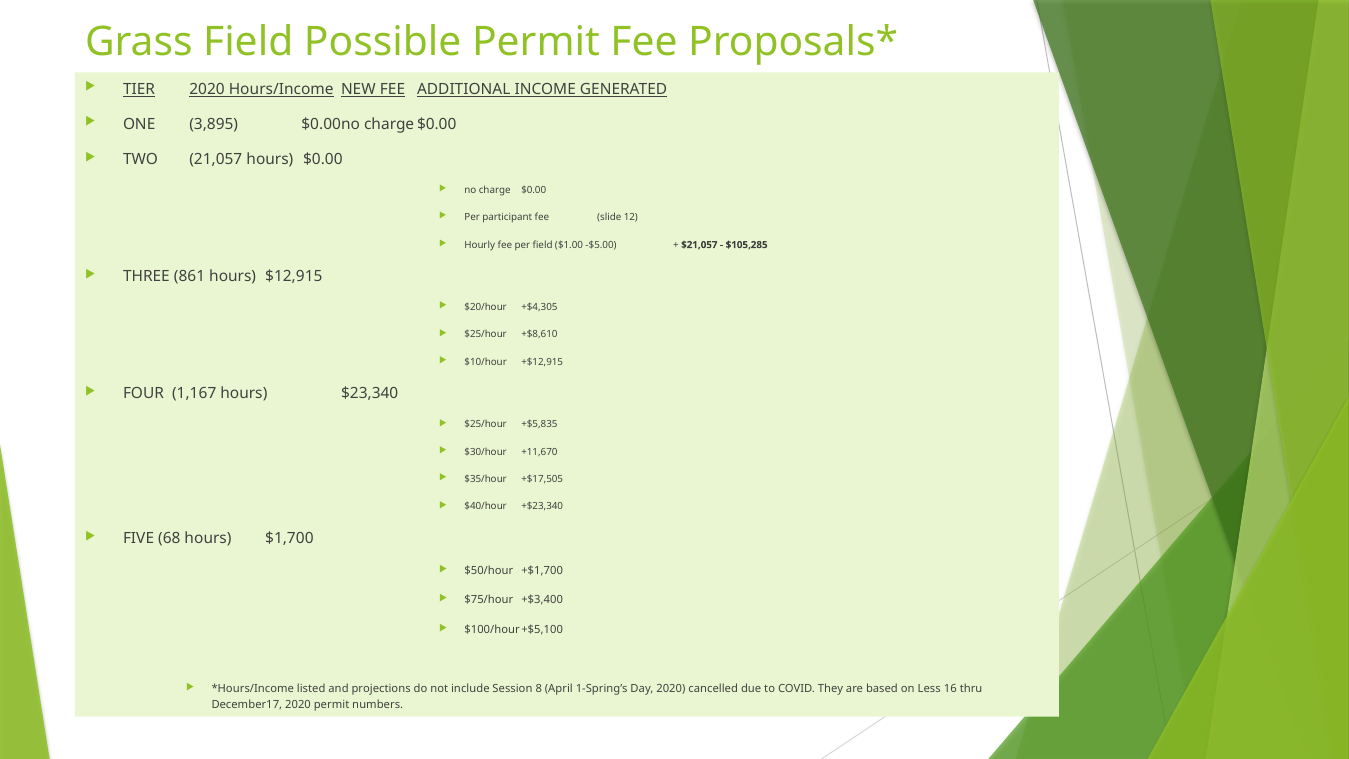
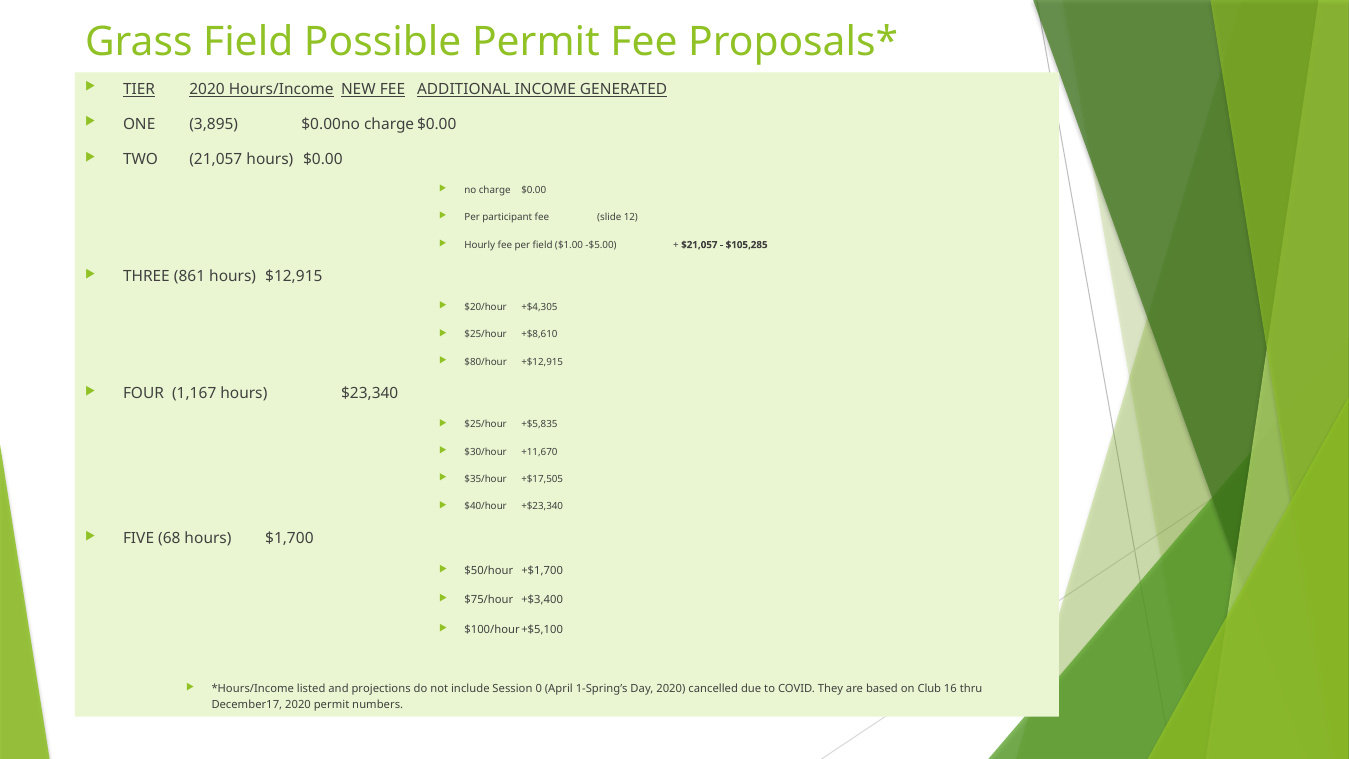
$10/hour: $10/hour -> $80/hour
8: 8 -> 0
Less: Less -> Club
